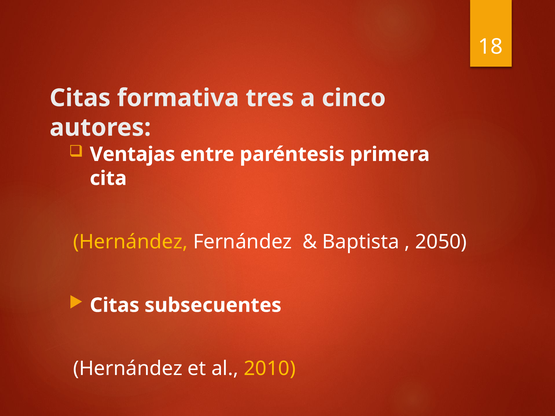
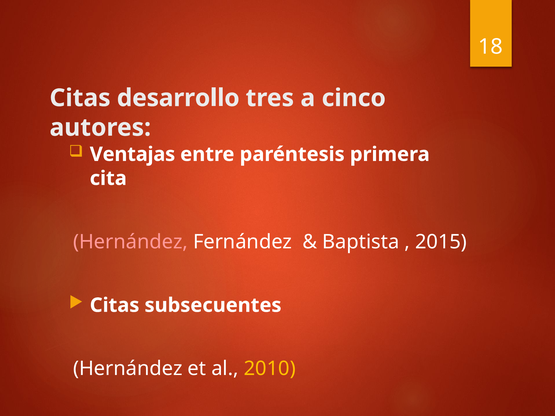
formativa: formativa -> desarrollo
Hernández at (130, 242) colour: yellow -> pink
2050: 2050 -> 2015
